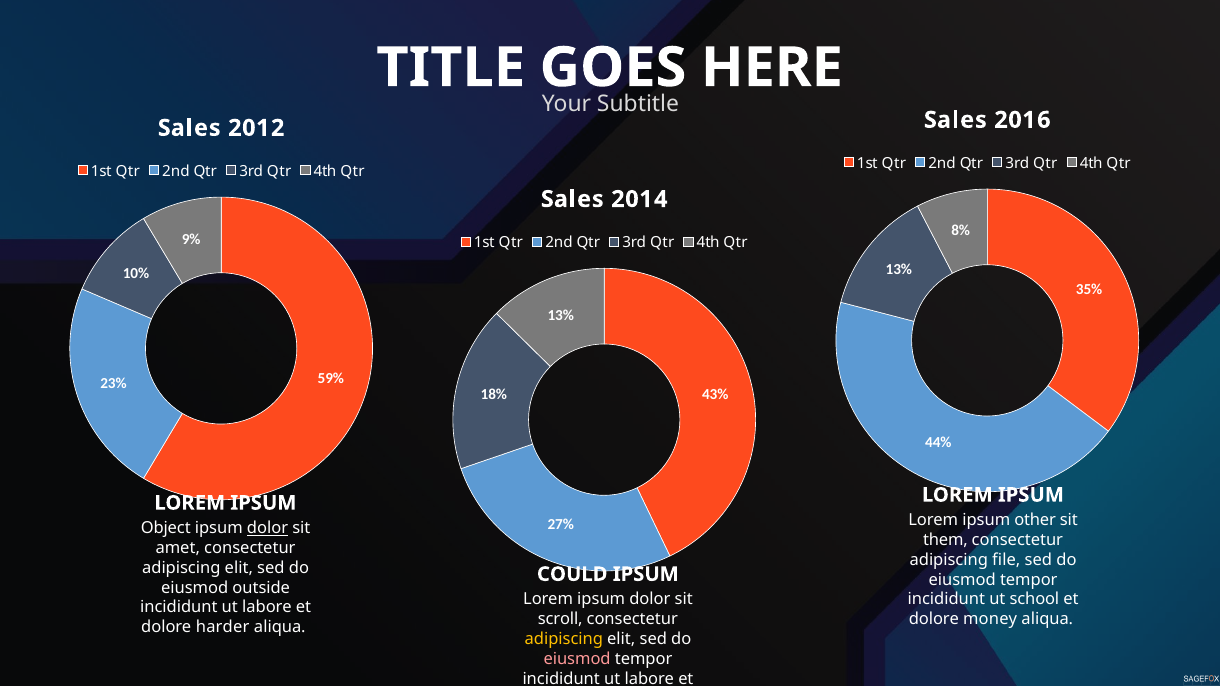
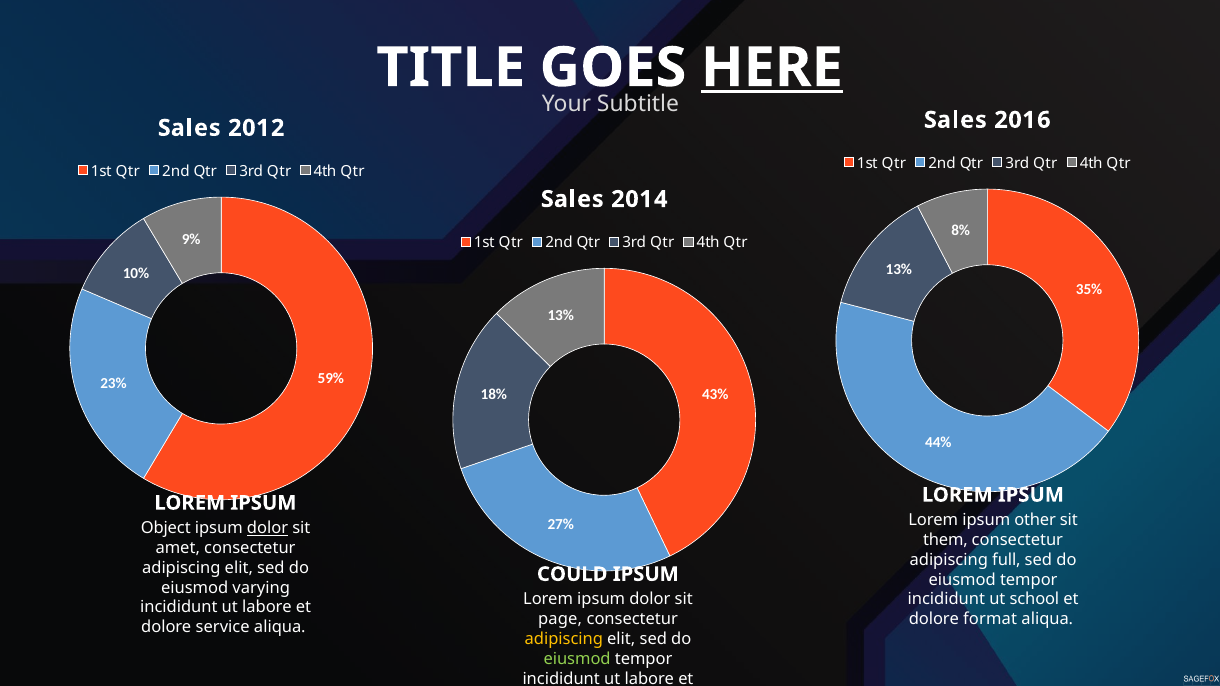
HERE underline: none -> present
file: file -> full
outside: outside -> varying
scroll: scroll -> page
money: money -> format
harder: harder -> service
eiusmod at (577, 659) colour: pink -> light green
